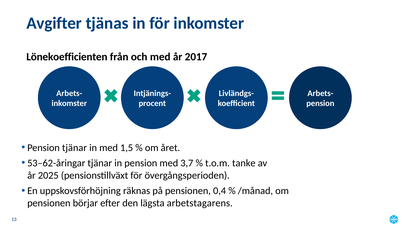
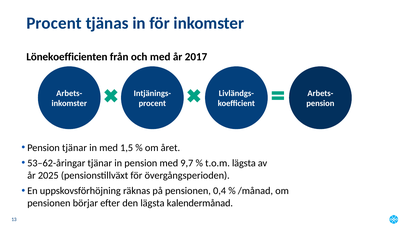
Avgifter at (54, 23): Avgifter -> Procent
3,7: 3,7 -> 9,7
t.o.m tanke: tanke -> lägsta
arbetstagarens: arbetstagarens -> kalendermånad
